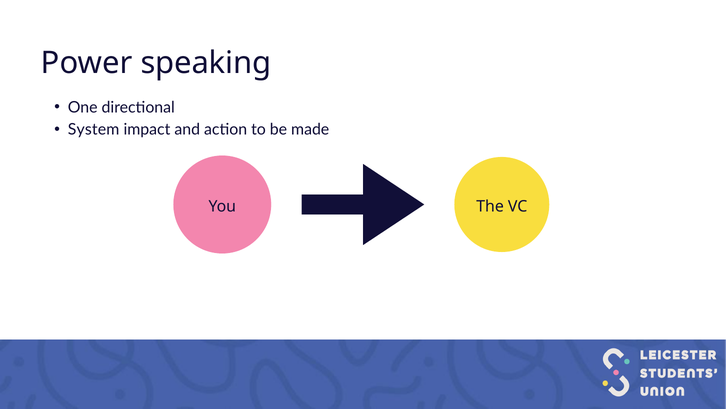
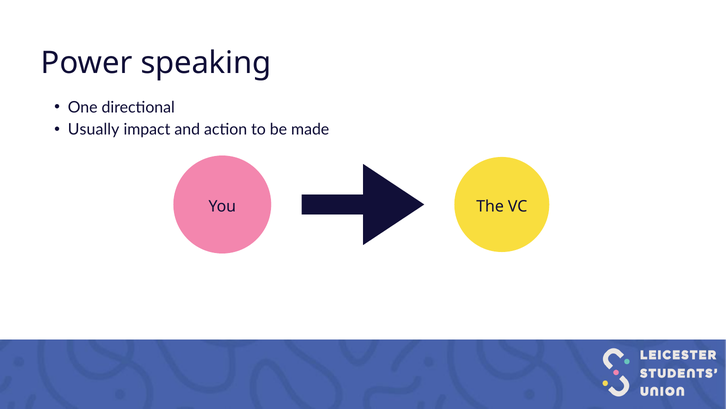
System: System -> Usually
